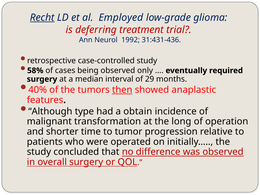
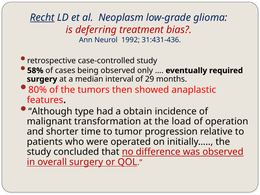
Employed: Employed -> Neoplasm
trial: trial -> bias
40%: 40% -> 80%
then underline: present -> none
long: long -> load
